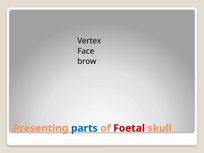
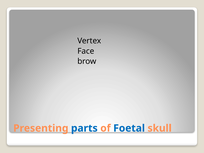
Foetal colour: red -> blue
